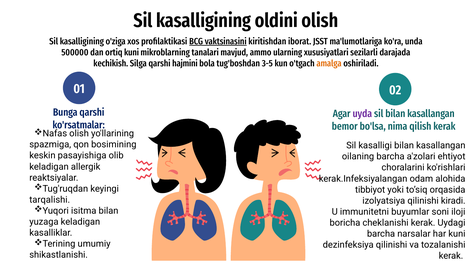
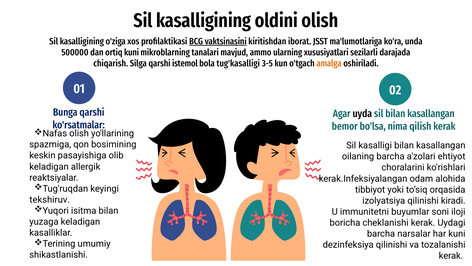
kechikish: kechikish -> chiqarish
hajmini: hajmini -> istemol
tug'boshdan: tug'boshdan -> tug'kasalligi
uyda colour: purple -> black
tarqalishi: tarqalishi -> tekshiruv
